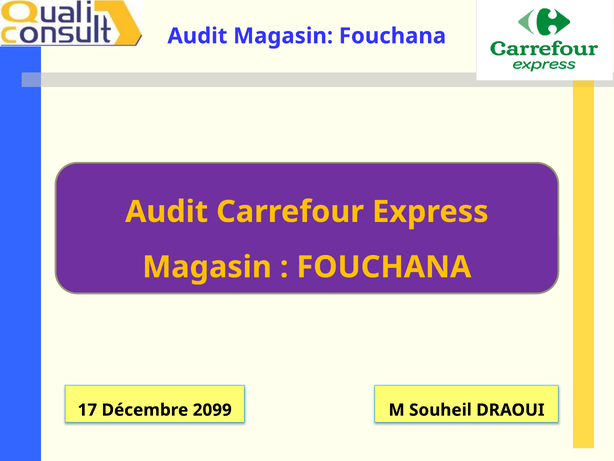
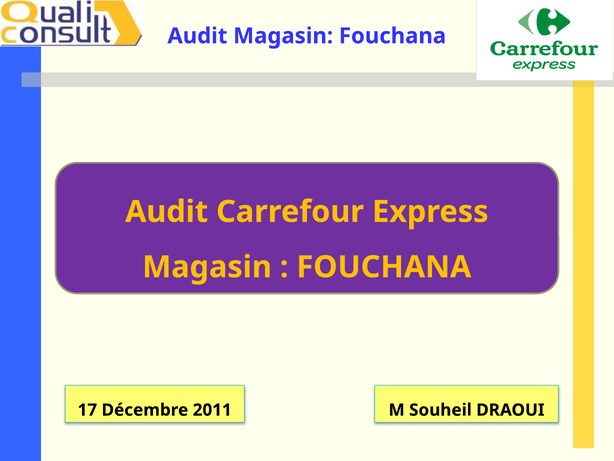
2099: 2099 -> 2011
